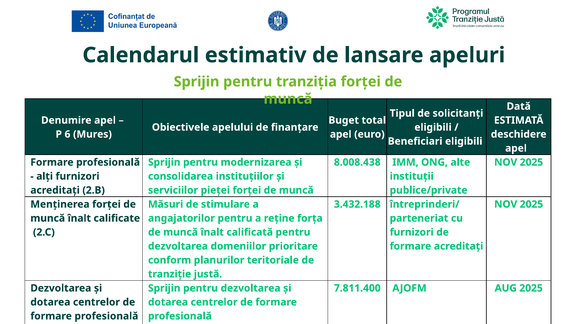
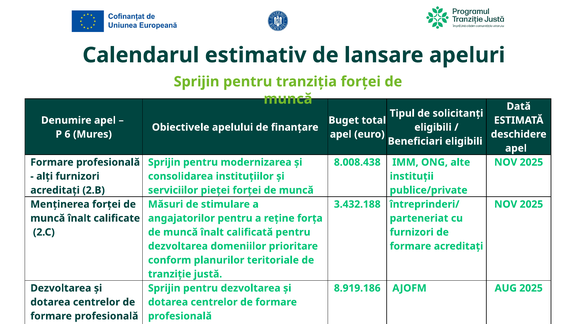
7.811.400: 7.811.400 -> 8.919.186
